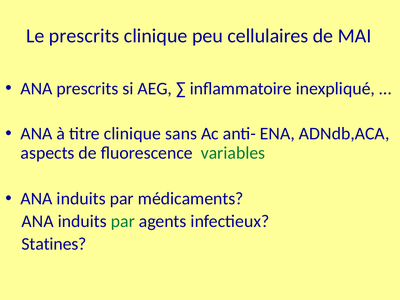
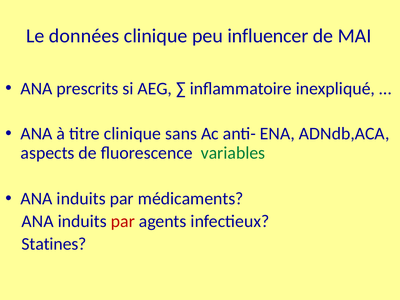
Le prescrits: prescrits -> données
cellulaires: cellulaires -> influencer
par at (123, 221) colour: green -> red
